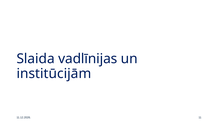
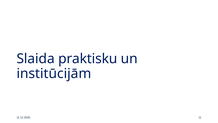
vadlīnijas: vadlīnijas -> praktisku
